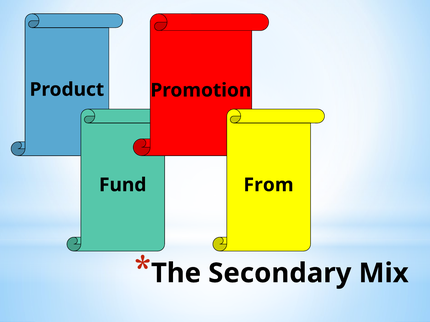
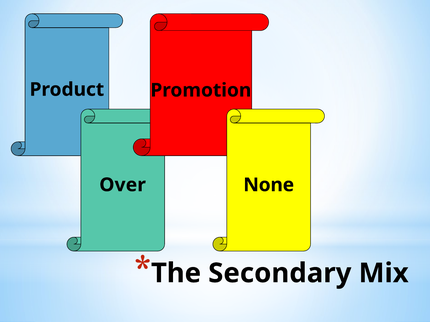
Fund: Fund -> Over
From: From -> None
